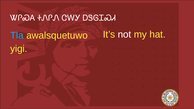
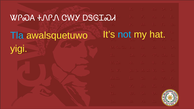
not colour: white -> light blue
